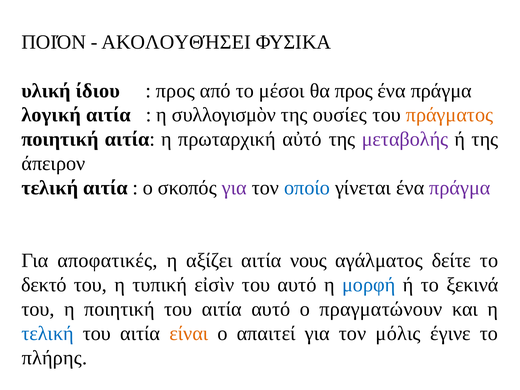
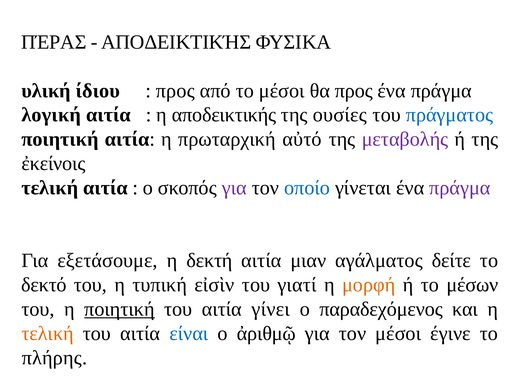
ΠΟΙΌΝ: ΠΟΙΌΝ -> ΠΈΡΑΣ
ΑΚΟΛΟΥΘΉΣΕΙ at (176, 42): ΑΚΟΛΟΥΘΉΣΕΙ -> ΑΠΟΔΕΙΚΤΙΚΉΣ
η συλλογισμὸν: συλλογισμὸν -> αποδεικτικής
πράγματος colour: orange -> blue
άπειρον: άπειρον -> ἐκείνοις
αποφατικές: αποφατικές -> εξετάσουμε
αξίζει: αξίζει -> δεκτή
νους: νους -> μιαν
του αυτό: αυτό -> γιατί
μορφή colour: blue -> orange
ξεκινά: ξεκινά -> μέσων
ποιητική at (119, 309) underline: none -> present
αιτία αυτό: αυτό -> γίνει
πραγματώνουν: πραγματώνουν -> παραδεχόμενος
τελική at (48, 333) colour: blue -> orange
είναι colour: orange -> blue
απαιτεί: απαιτεί -> ἀριθμῷ
τον μόλις: μόλις -> μέσοι
